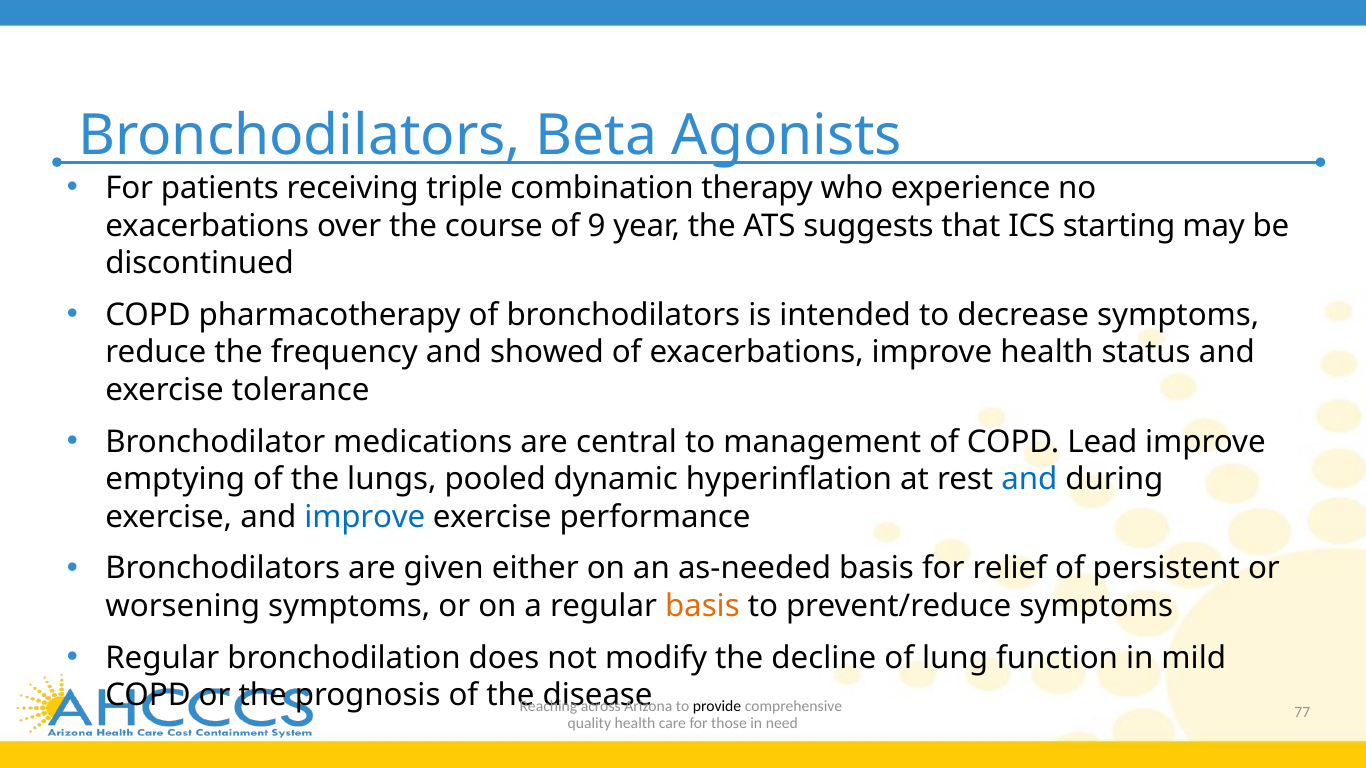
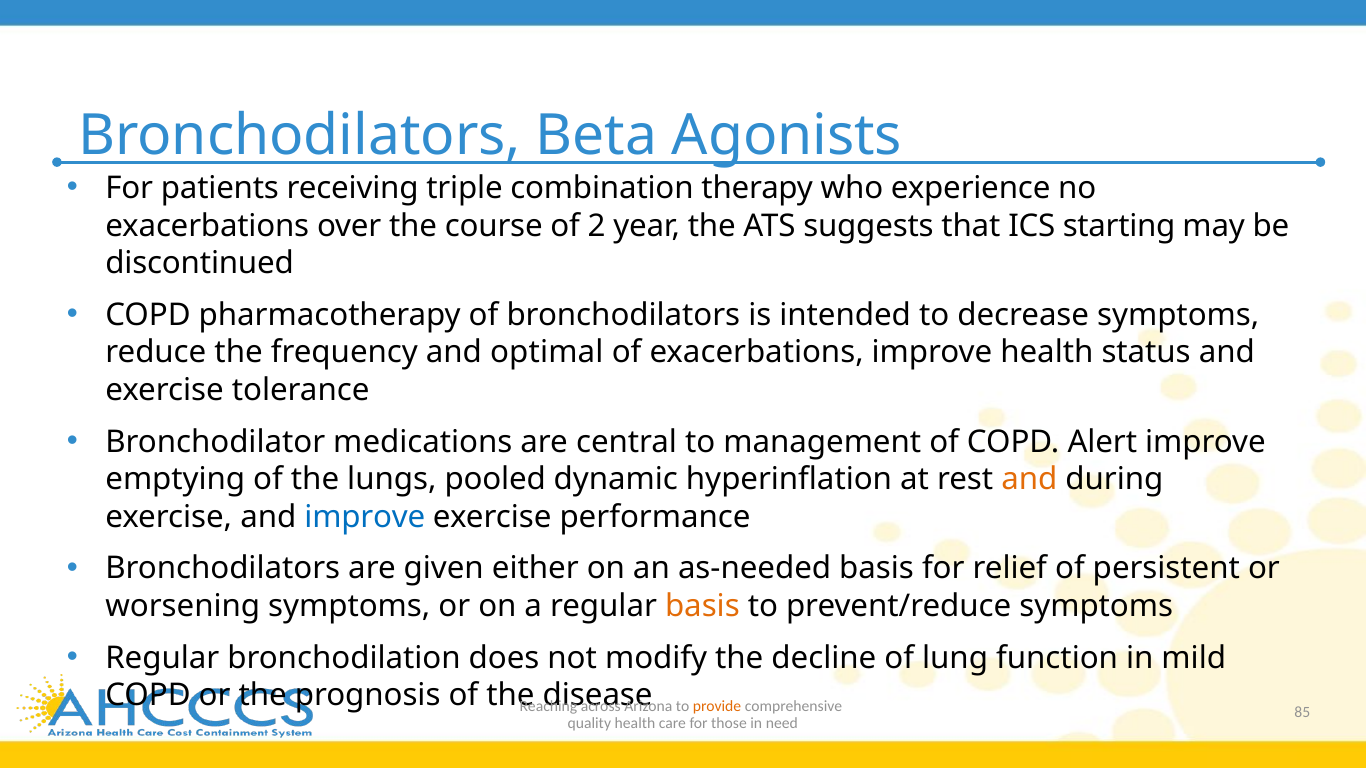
9: 9 -> 2
showed: showed -> optimal
Lead: Lead -> Alert
and at (1029, 480) colour: blue -> orange
77: 77 -> 85
provide colour: black -> orange
